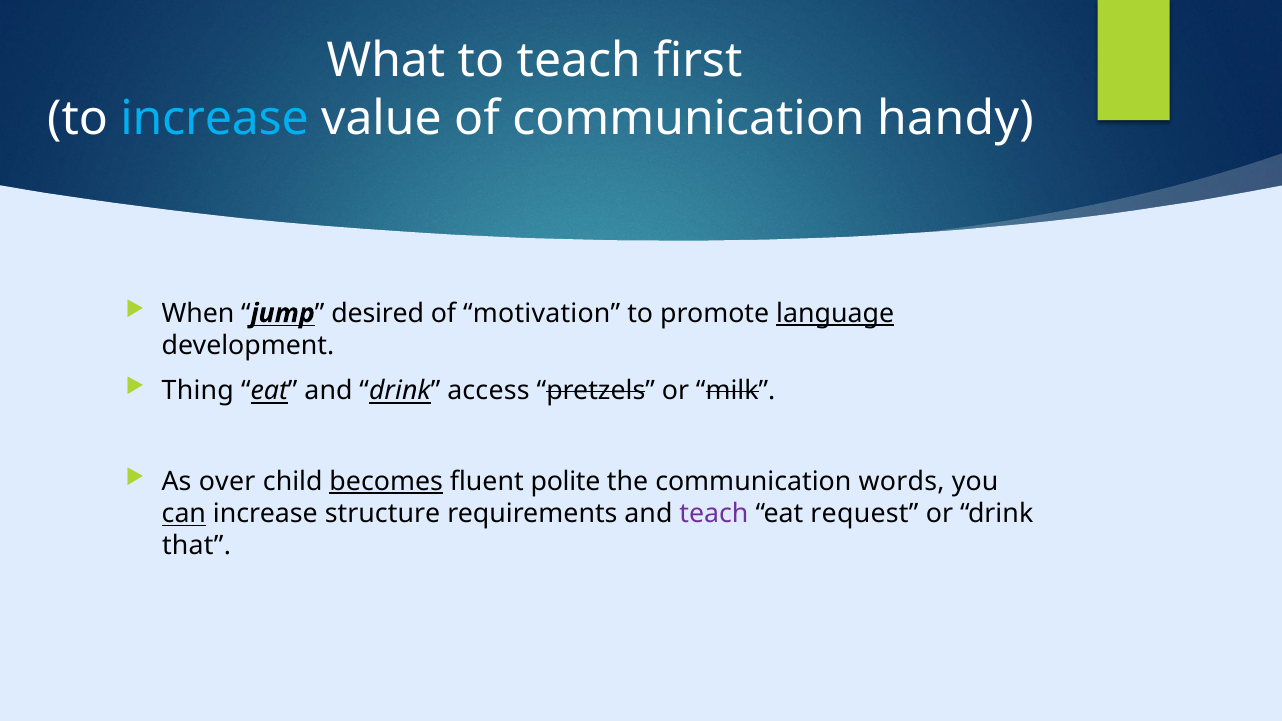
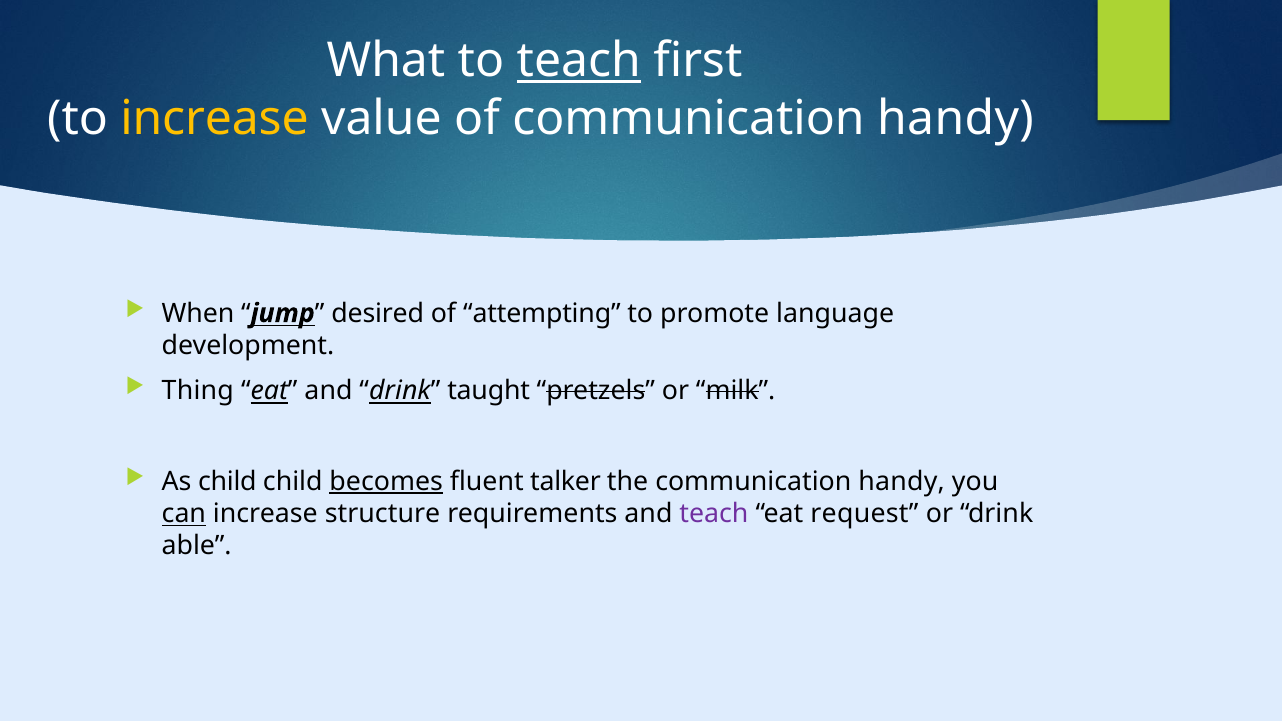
teach at (579, 61) underline: none -> present
increase at (215, 119) colour: light blue -> yellow
motivation: motivation -> attempting
language underline: present -> none
access: access -> taught
As over: over -> child
polite: polite -> talker
the communication words: words -> handy
that: that -> able
